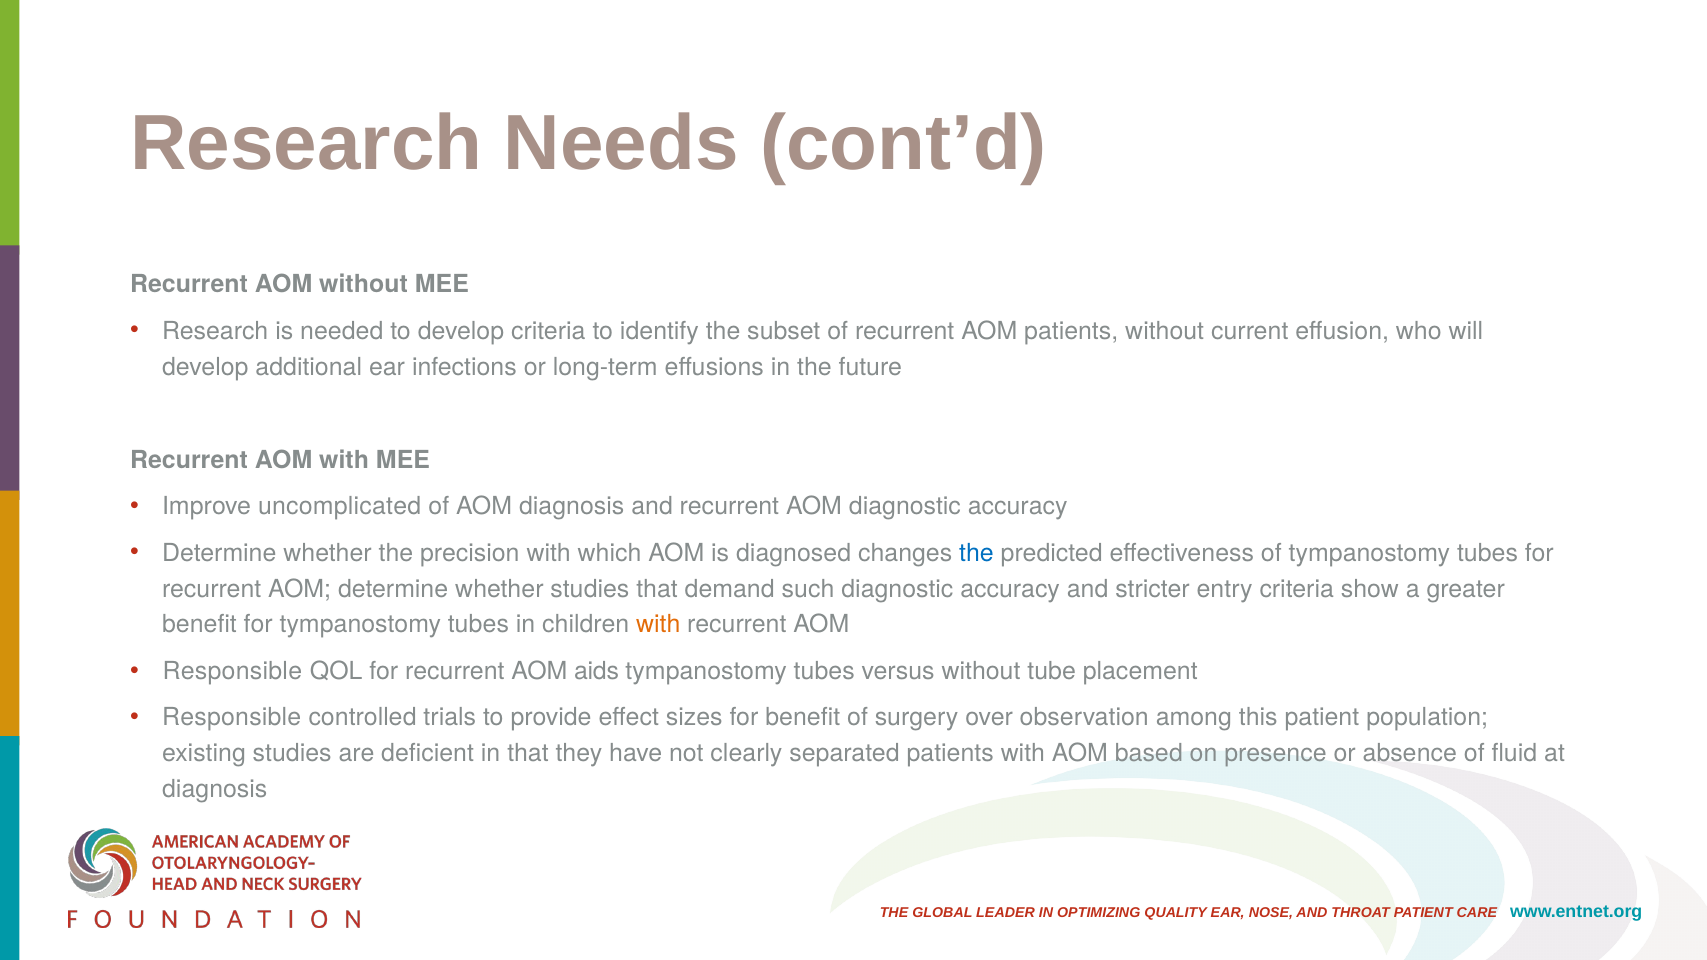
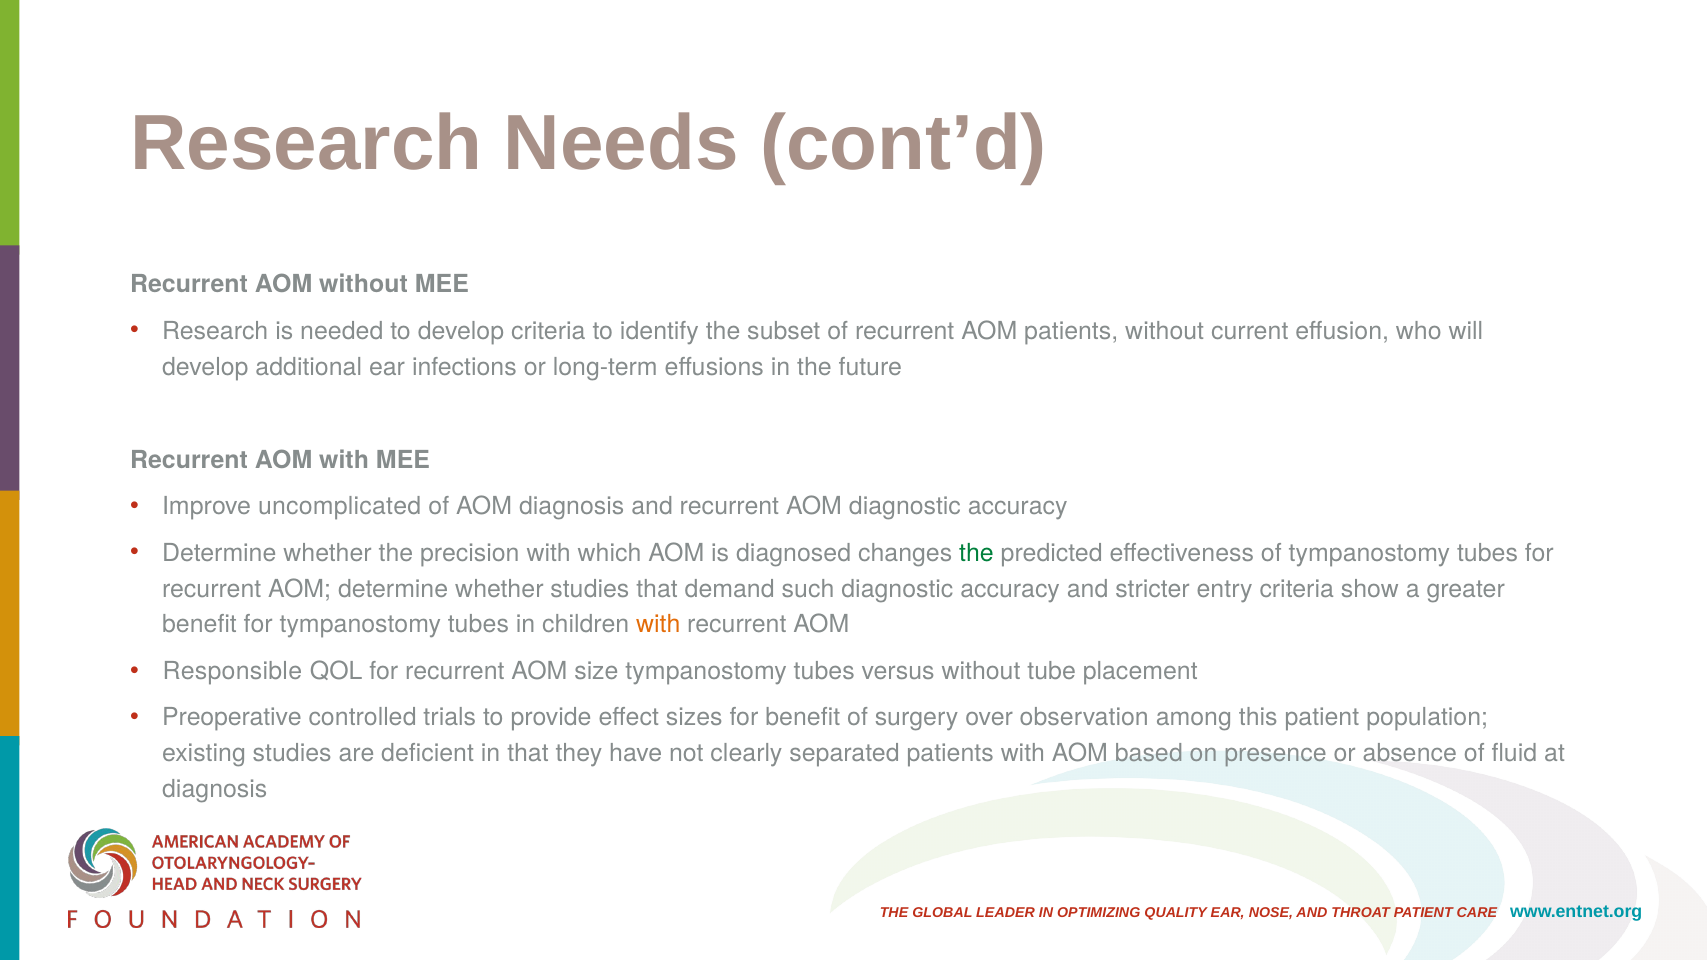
the at (976, 553) colour: blue -> green
aids: aids -> size
Responsible at (232, 718): Responsible -> Preoperative
